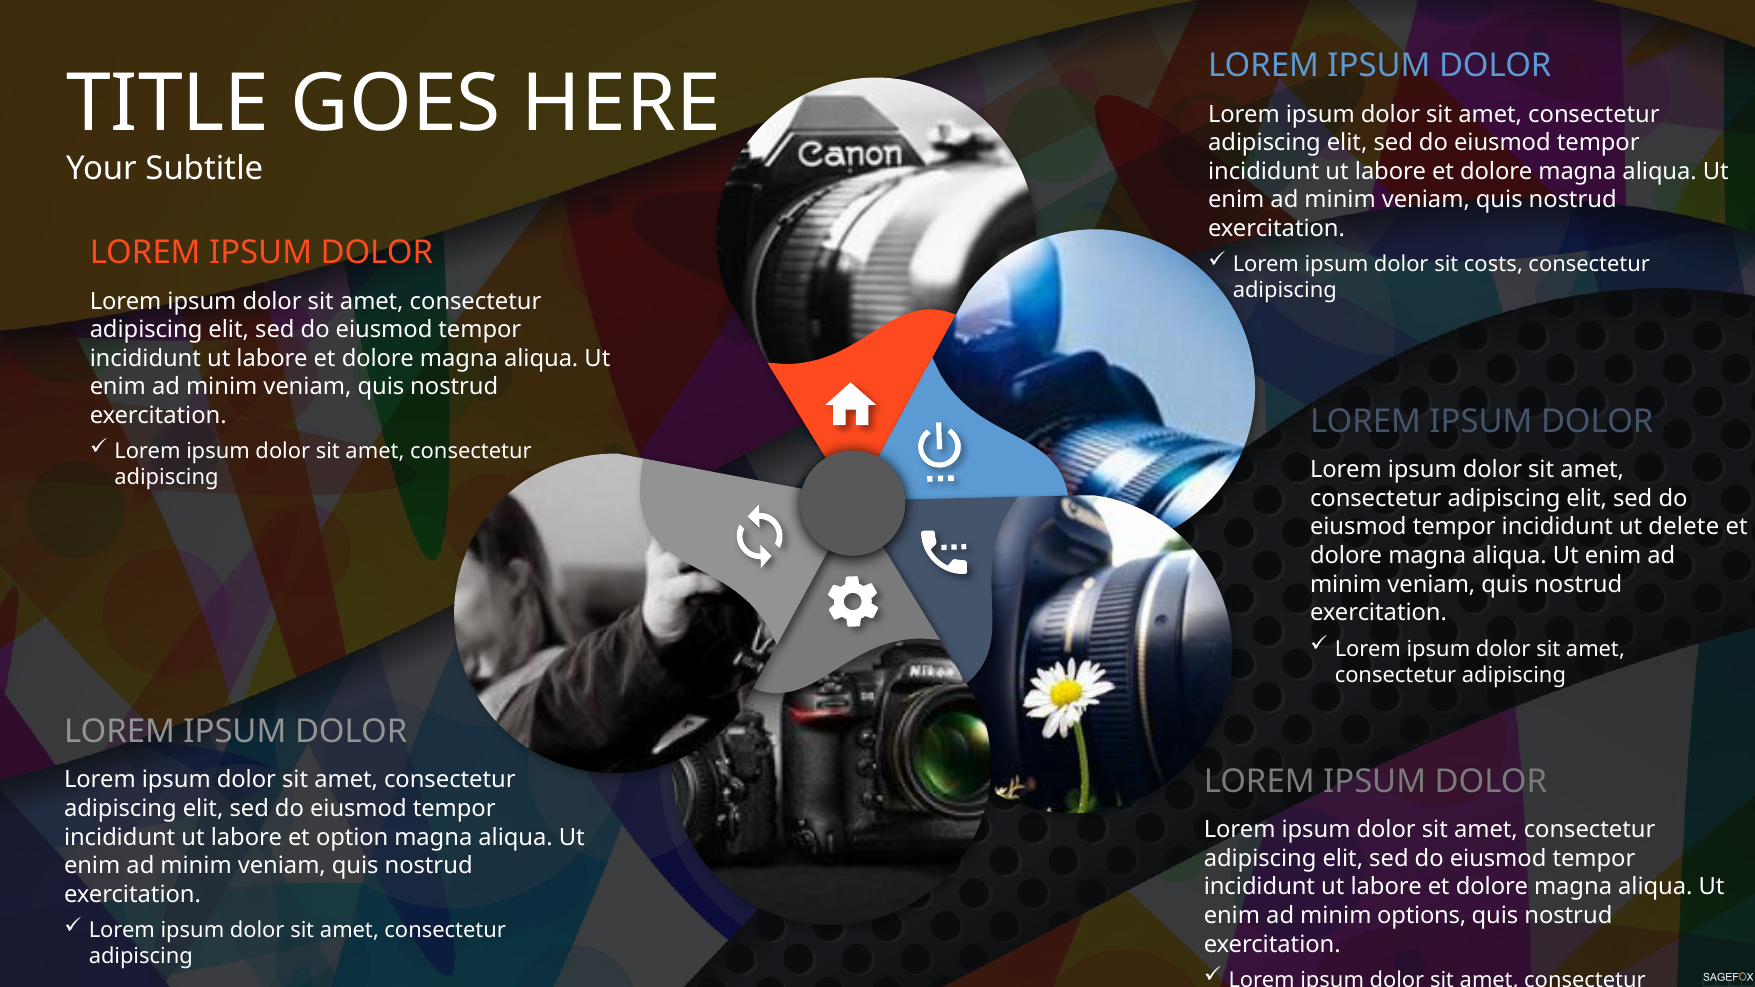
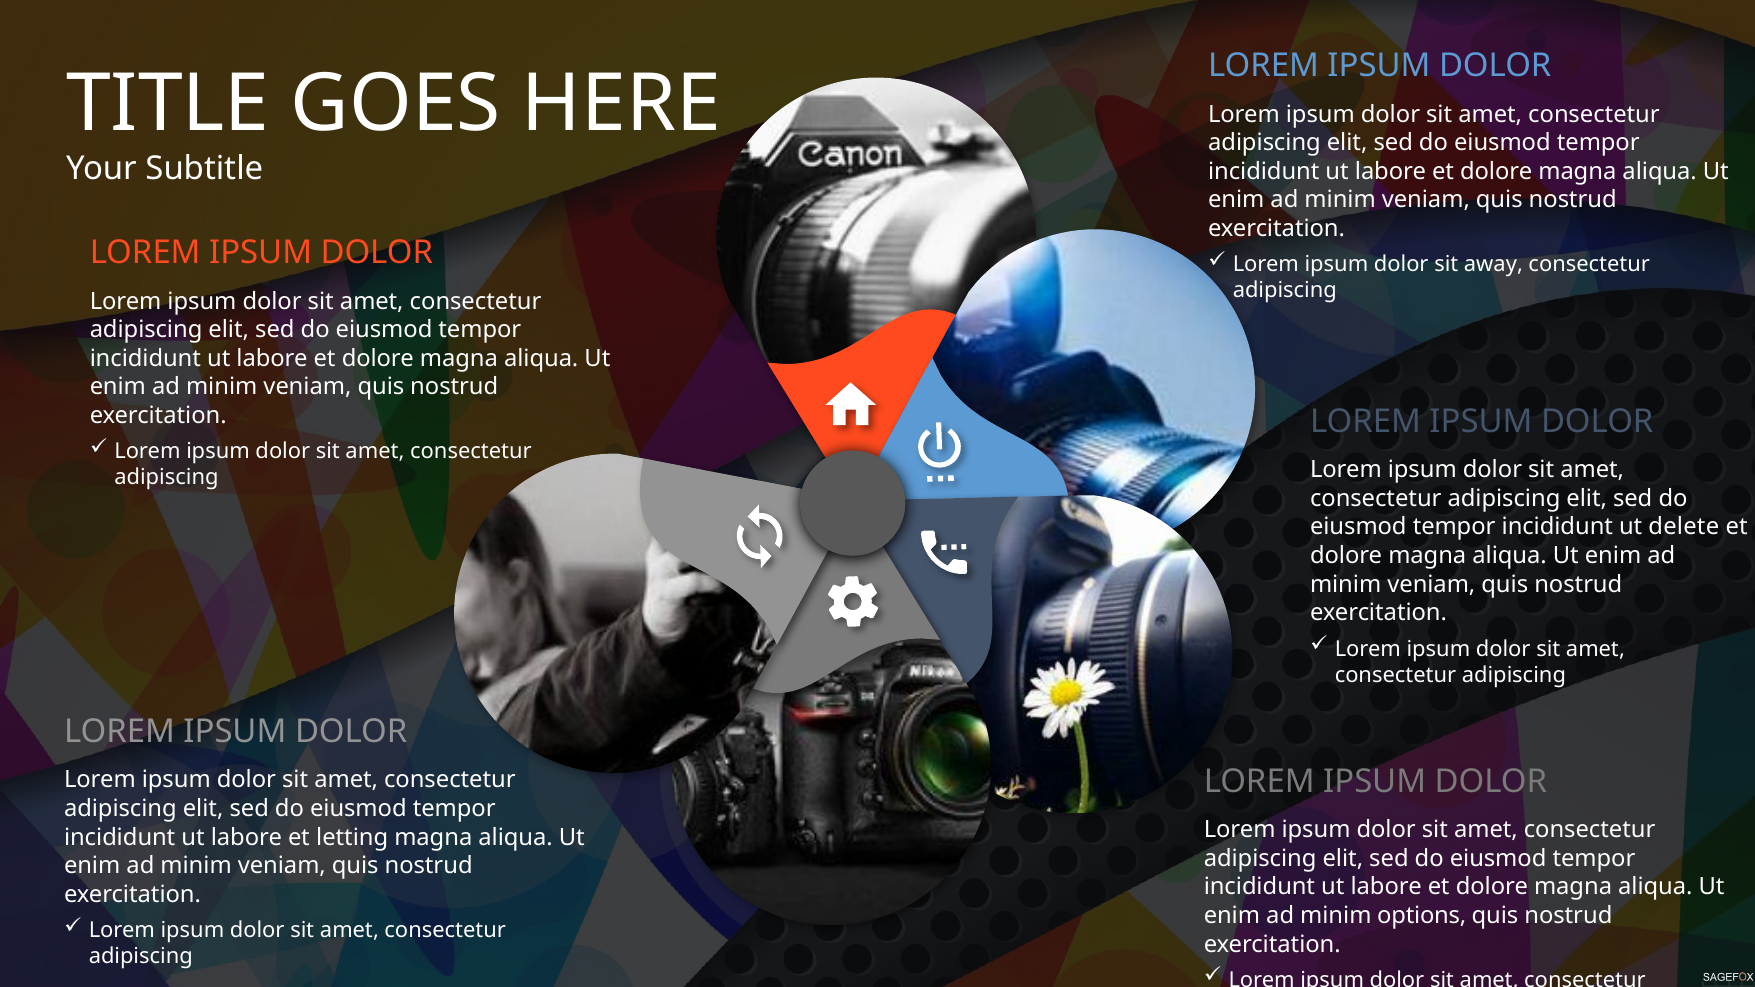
costs: costs -> away
option: option -> letting
